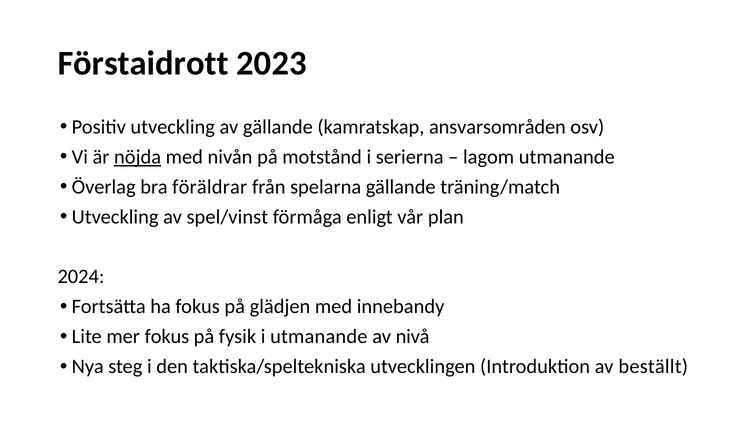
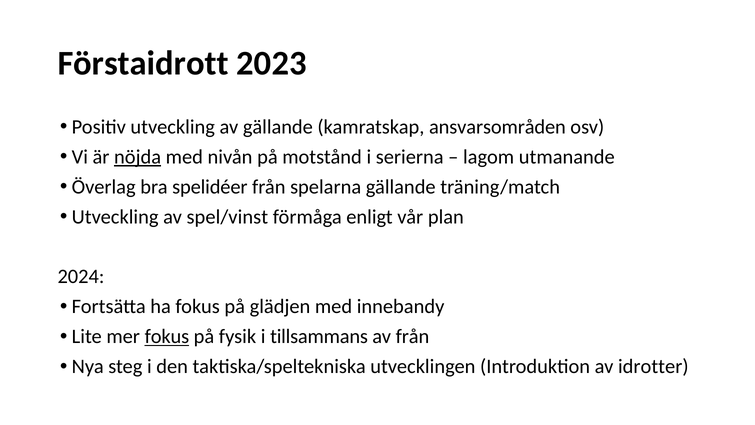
föräldrar: föräldrar -> spelidéer
fokus at (167, 336) underline: none -> present
i utmanande: utmanande -> tillsammans
av nivå: nivå -> från
beställt: beställt -> idrotter
